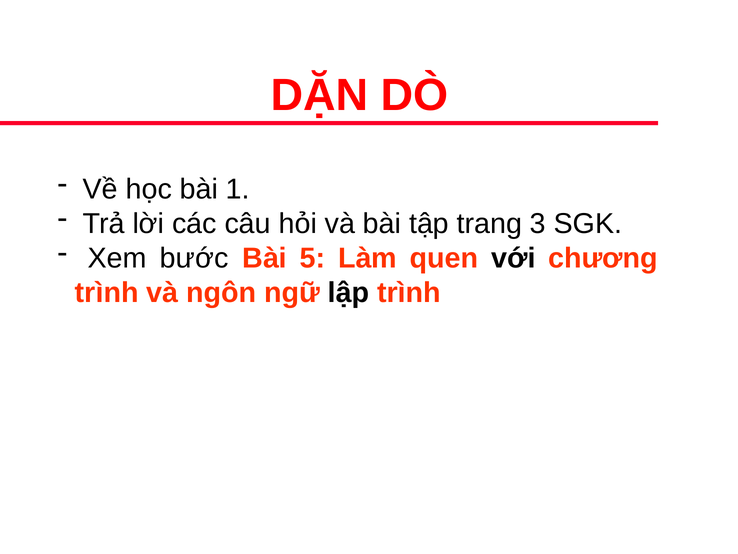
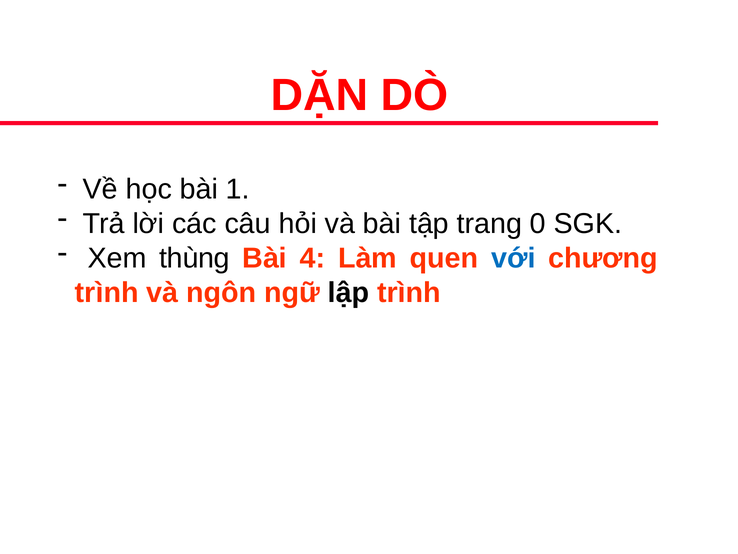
3: 3 -> 0
bước: bước -> thùng
5: 5 -> 4
với colour: black -> blue
